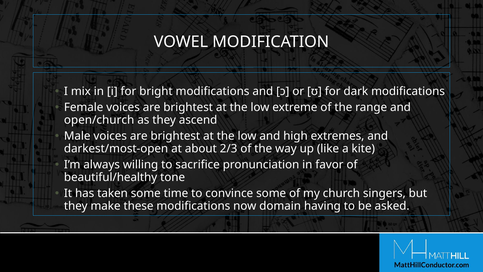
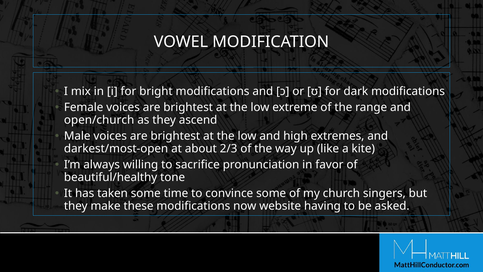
domain: domain -> website
